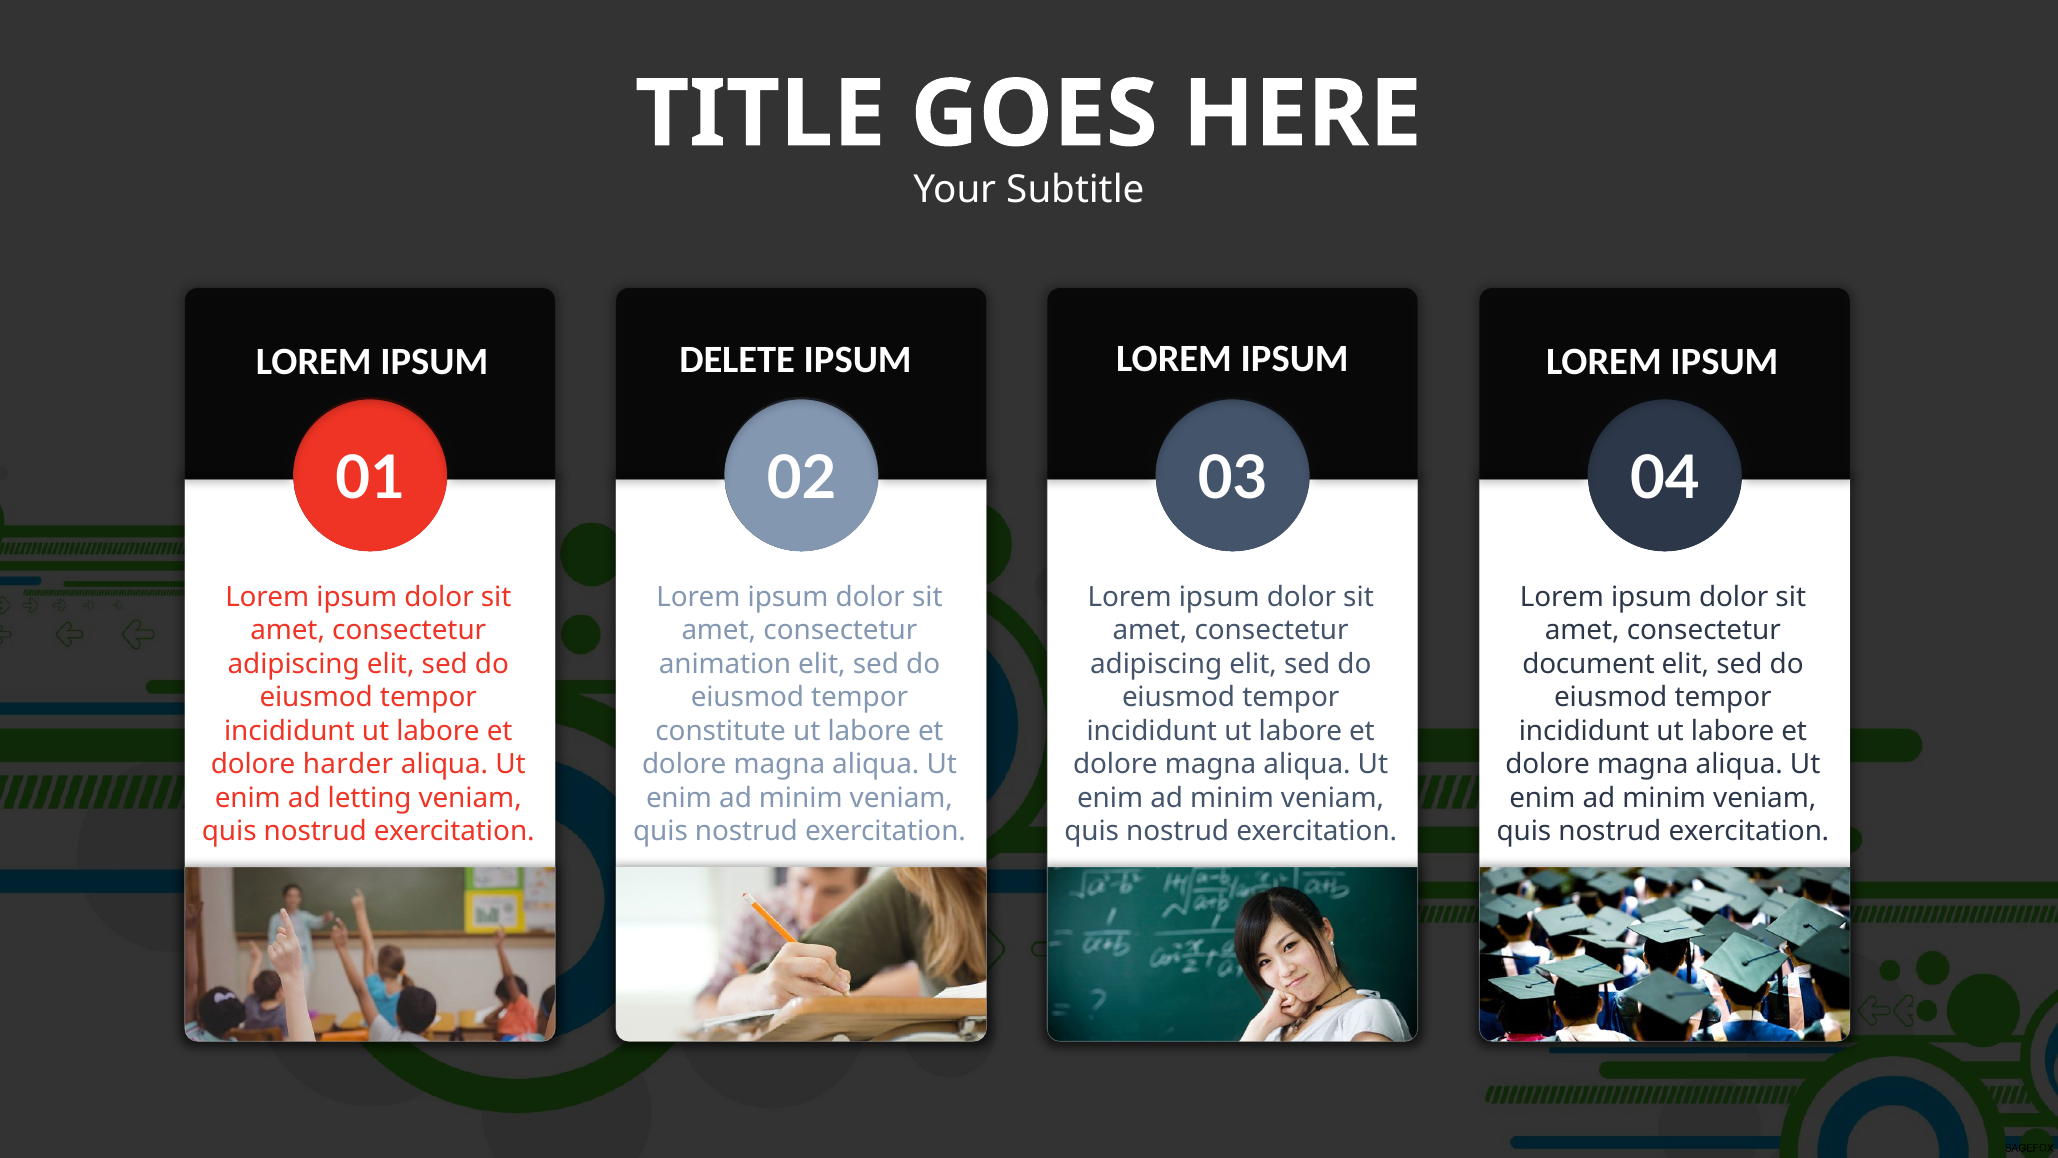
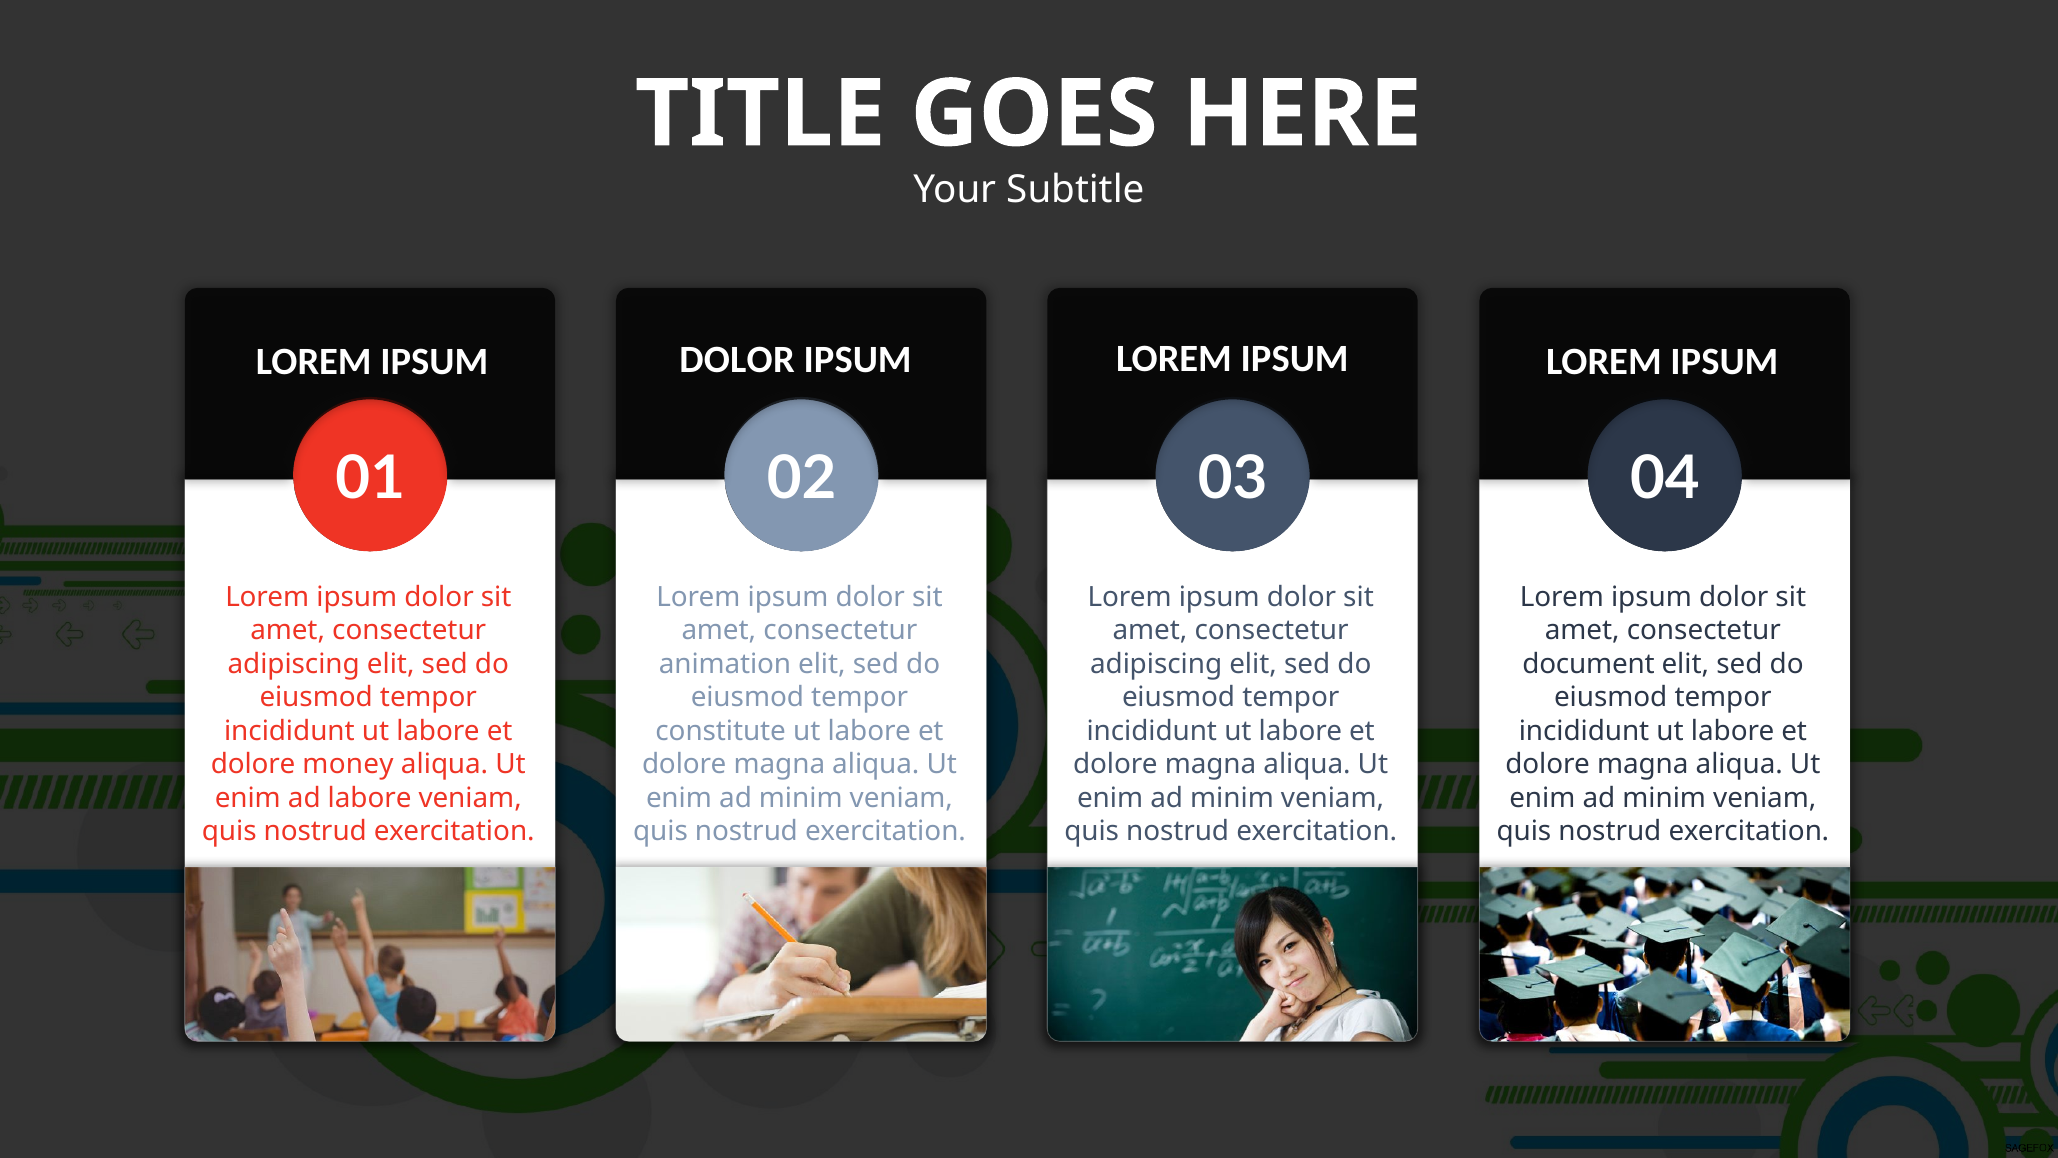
DELETE at (737, 359): DELETE -> DOLOR
harder: harder -> money
ad letting: letting -> labore
